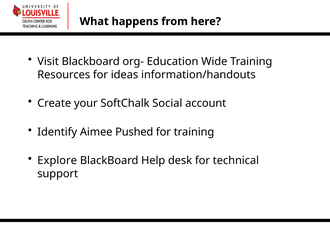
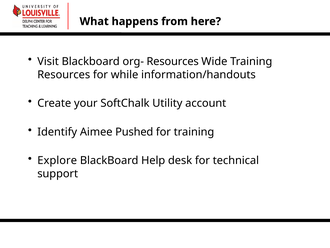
org- Education: Education -> Resources
ideas: ideas -> while
Social: Social -> Utility
